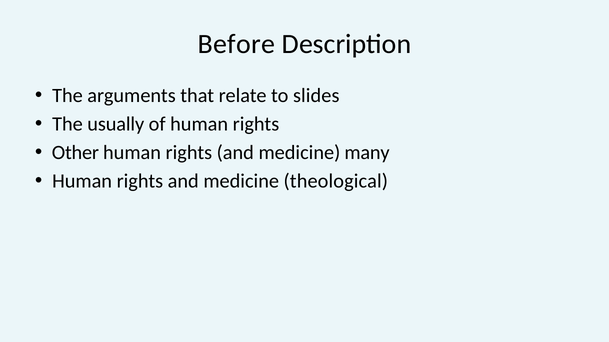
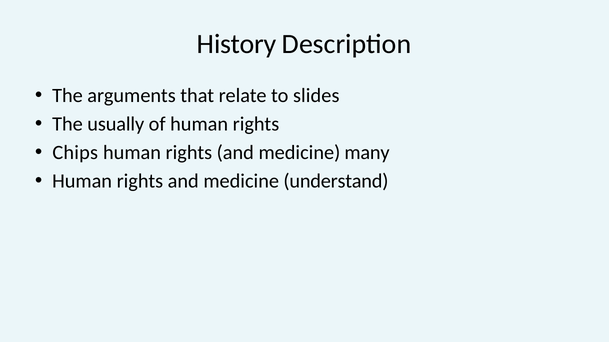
Before: Before -> History
Other: Other -> Chips
theological: theological -> understand
